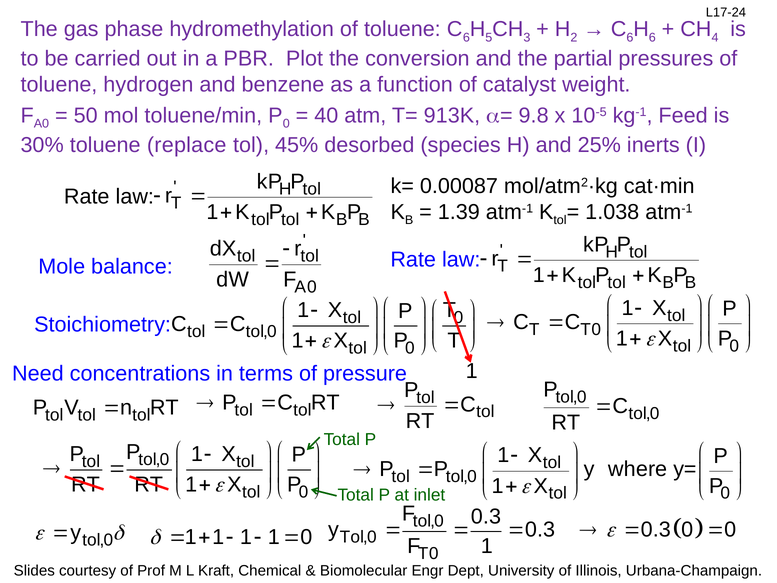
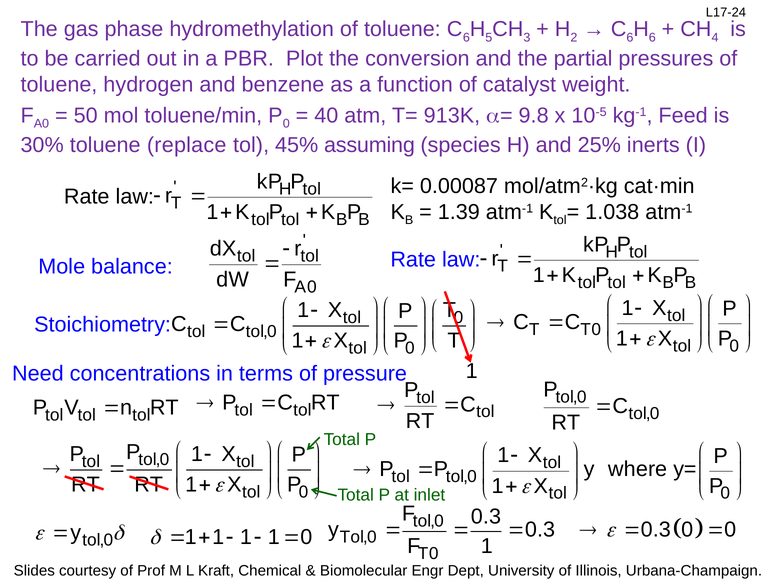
desorbed: desorbed -> assuming
